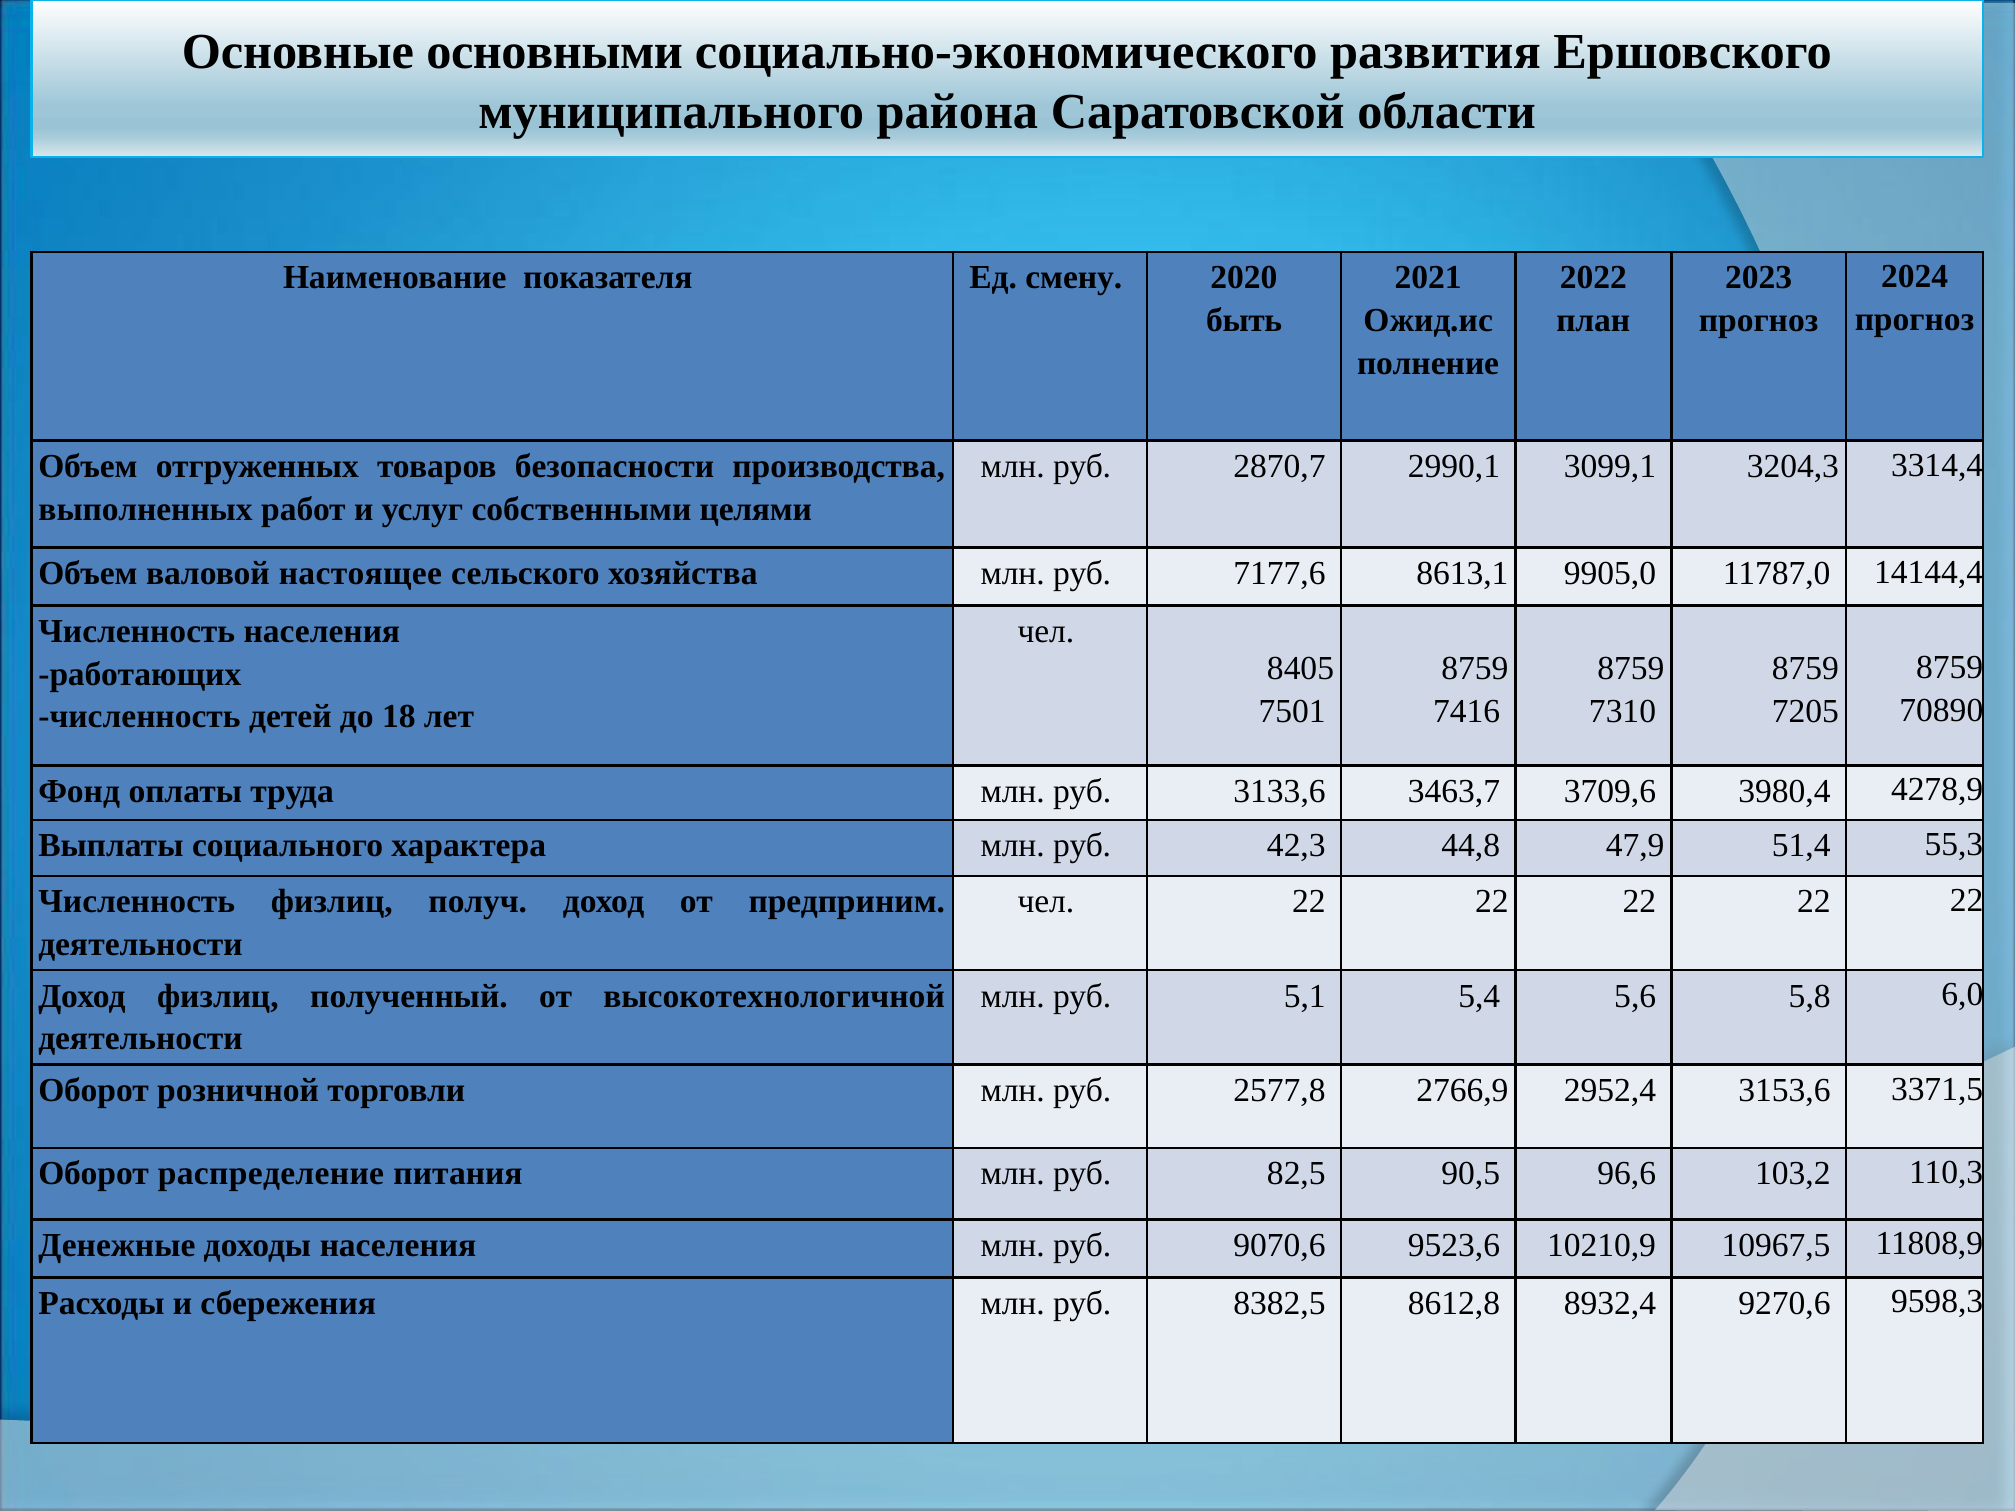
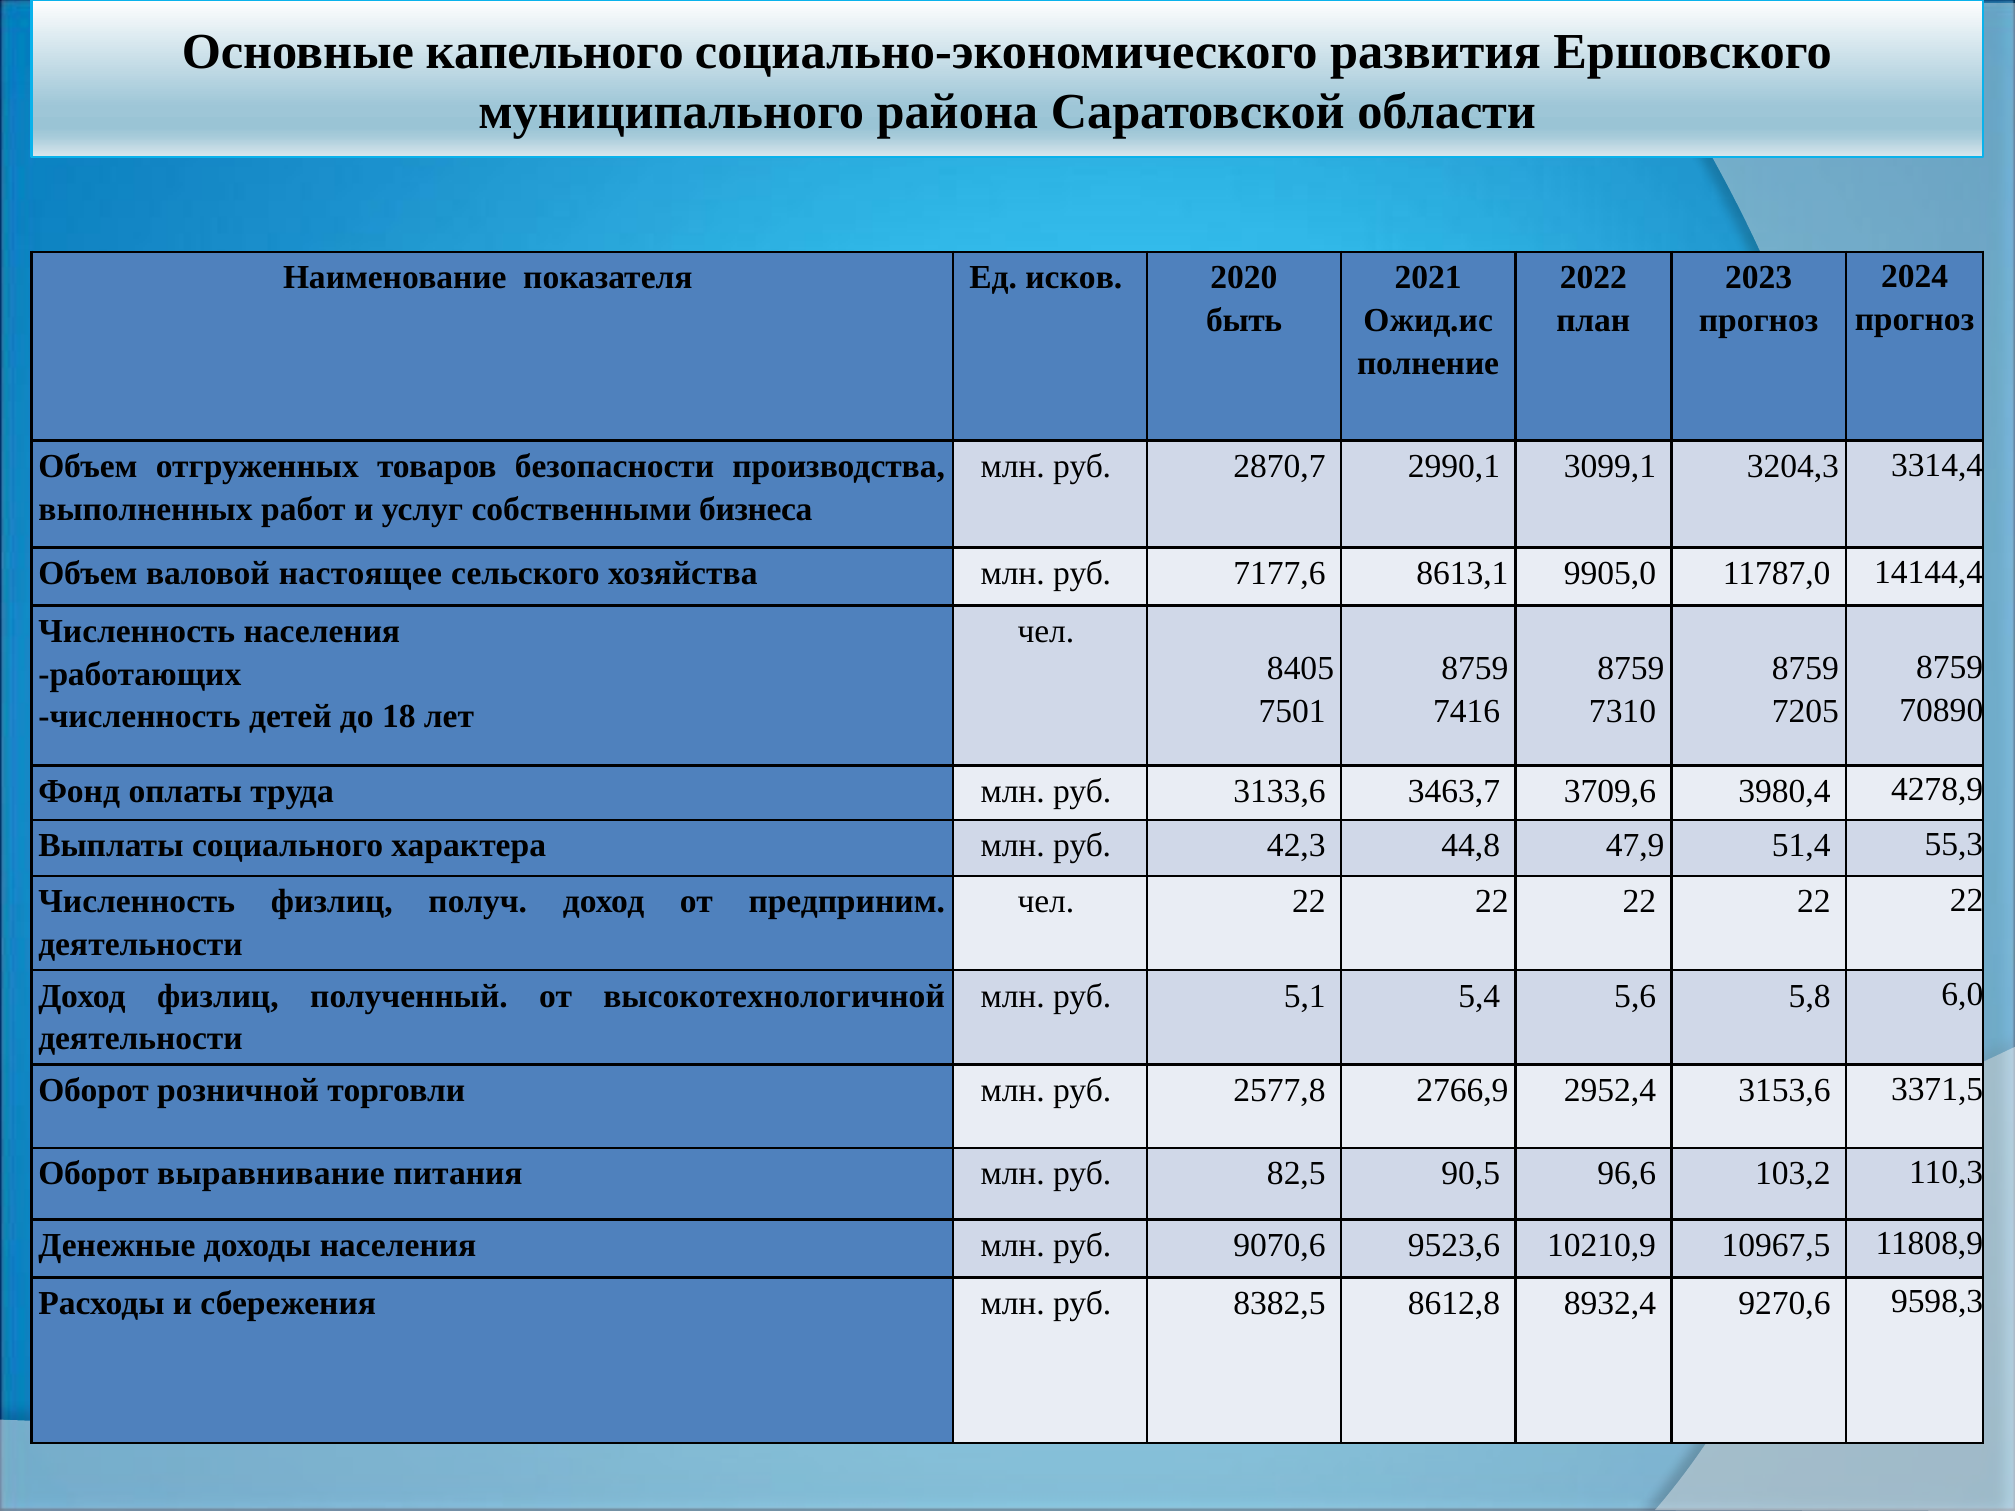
основными: основными -> капельного
смену: смену -> исков
целями: целями -> бизнеса
распределение: распределение -> выравнивание
